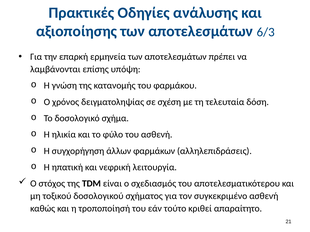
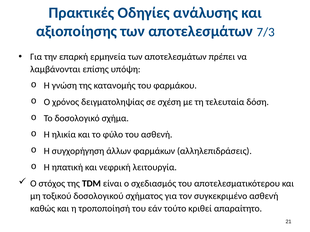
6/3: 6/3 -> 7/3
